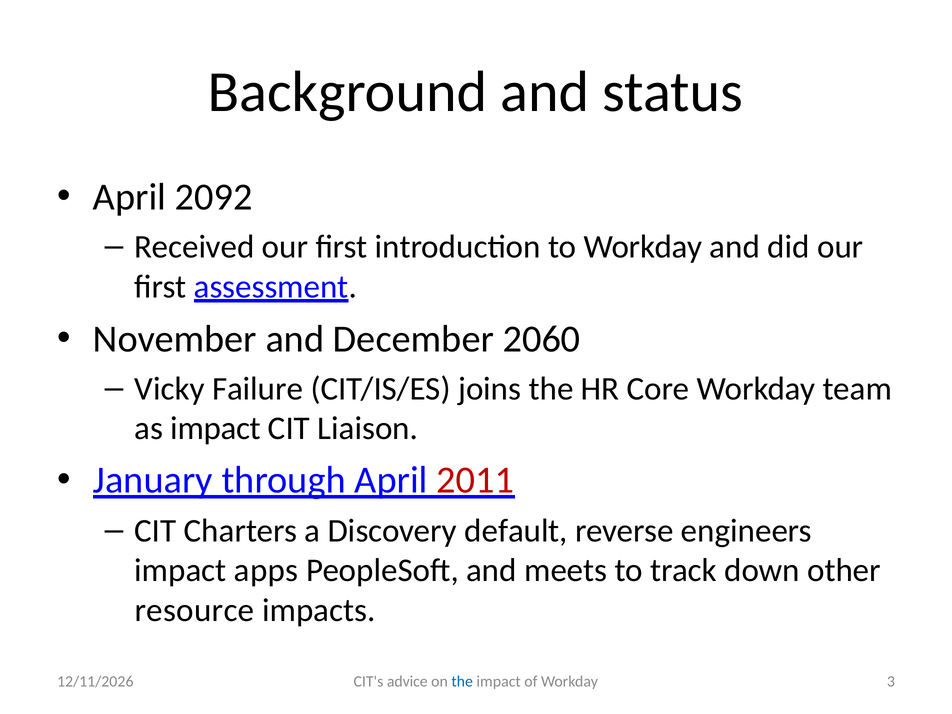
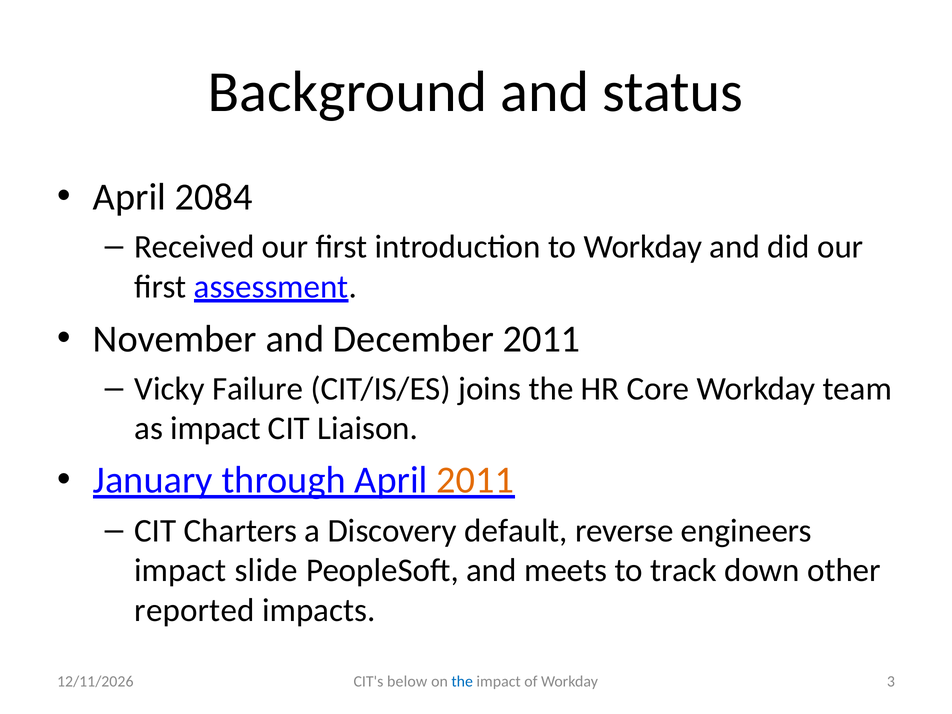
2092: 2092 -> 2084
December 2060: 2060 -> 2011
2011 at (475, 480) colour: red -> orange
apps: apps -> slide
resource: resource -> reported
advice: advice -> below
